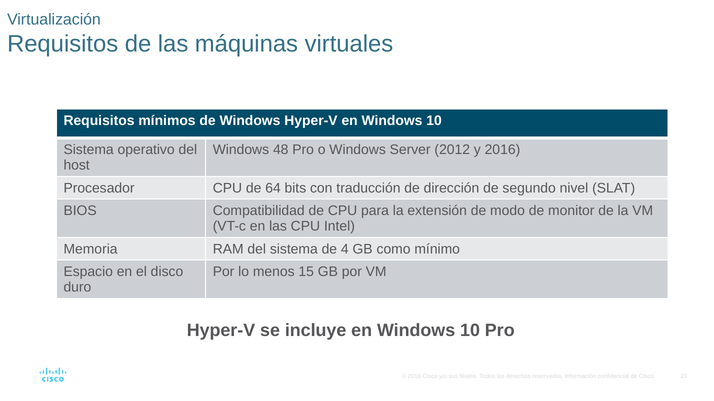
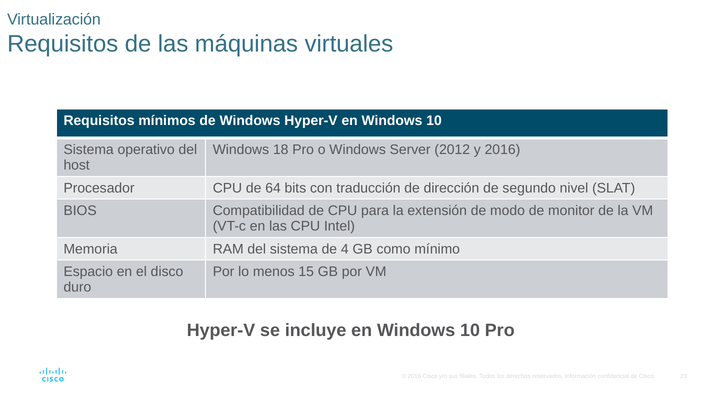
48: 48 -> 18
